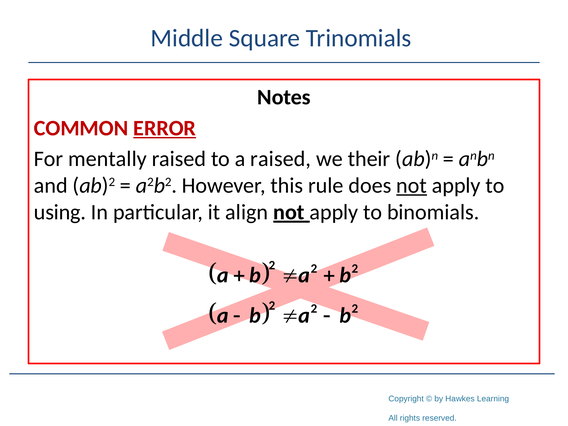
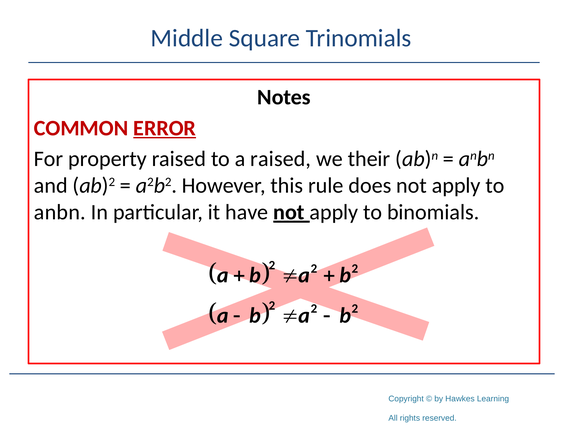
mentally: mentally -> property
not at (412, 186) underline: present -> none
using at (60, 212): using -> anbn
align: align -> have
